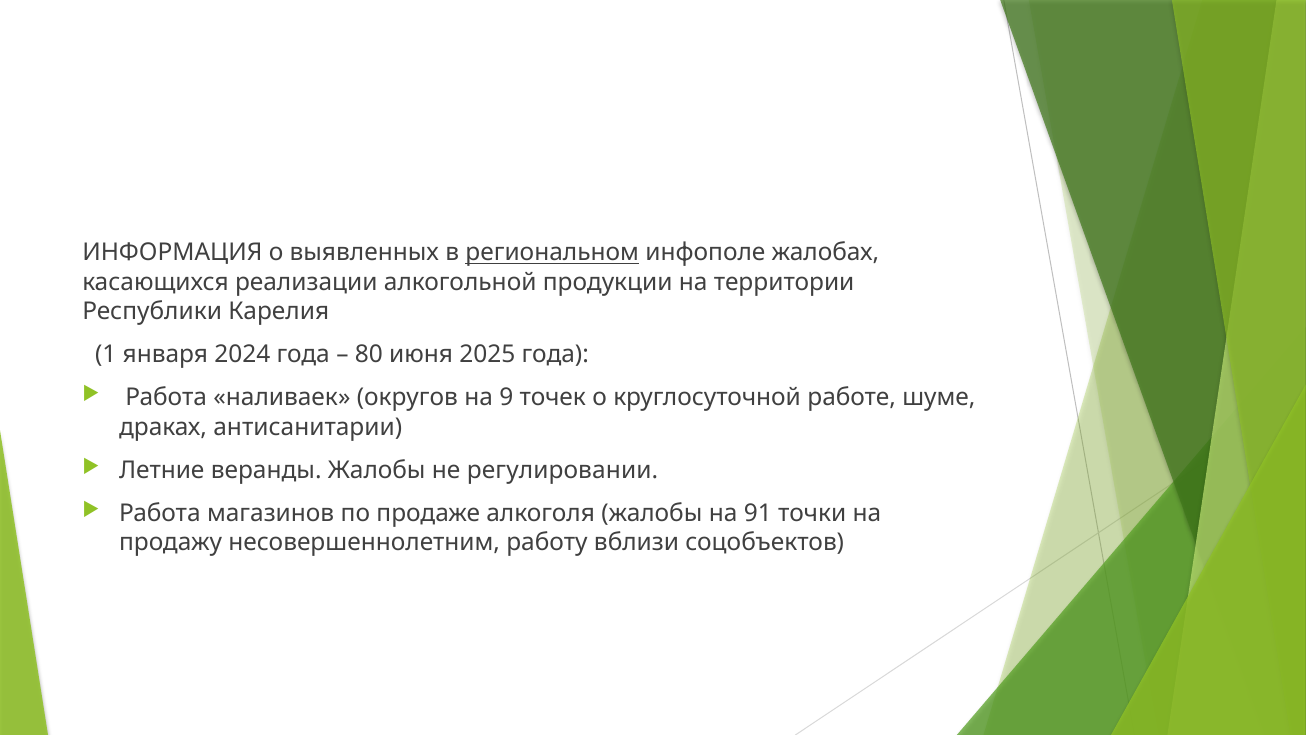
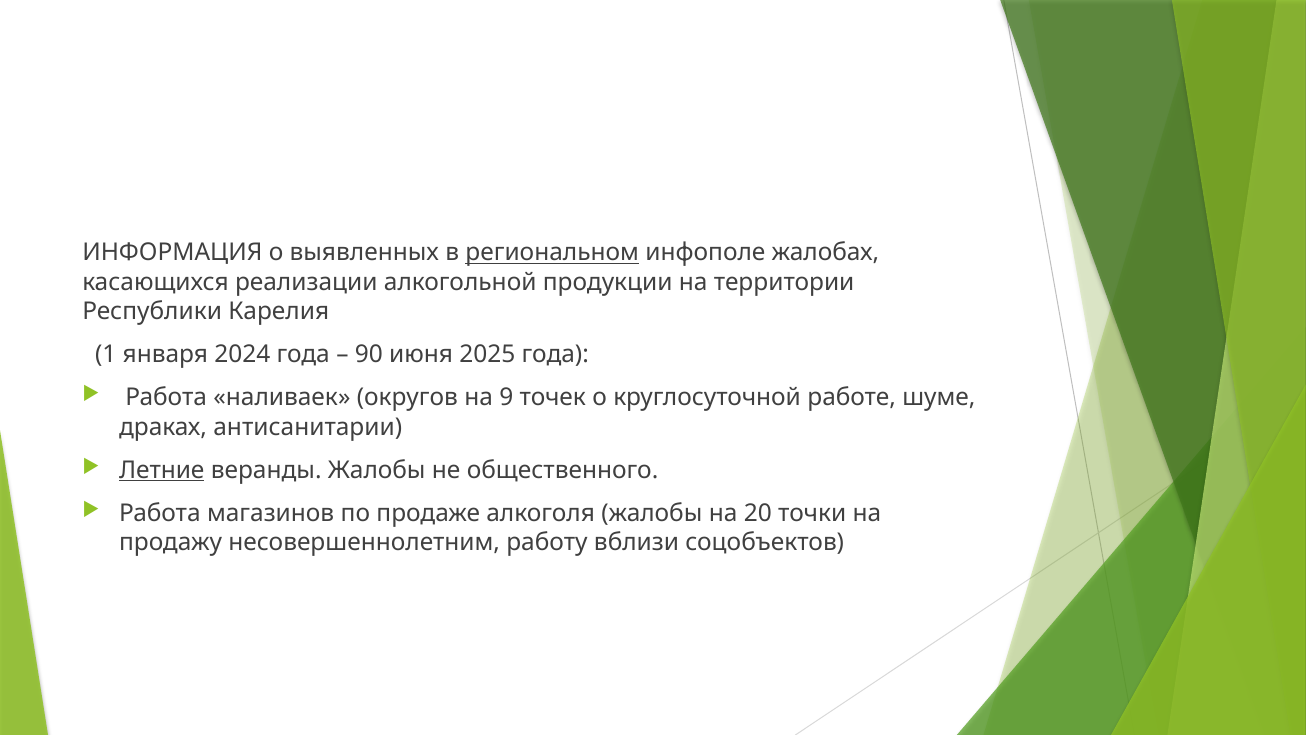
80: 80 -> 90
Летние underline: none -> present
регулировании: регулировании -> общественного
91: 91 -> 20
